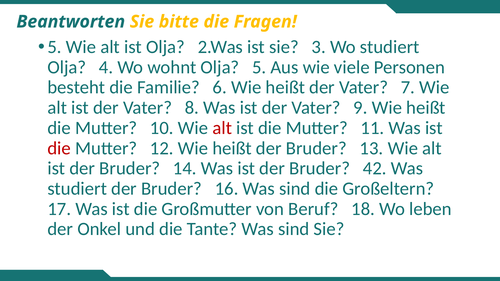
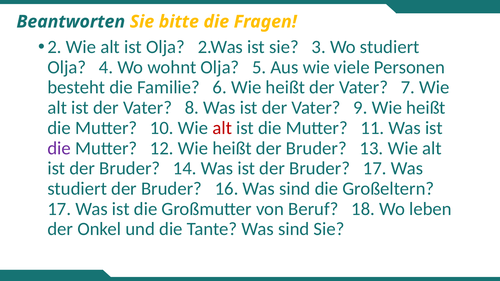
5 at (55, 47): 5 -> 2
die at (59, 148) colour: red -> purple
Bruder 42: 42 -> 17
